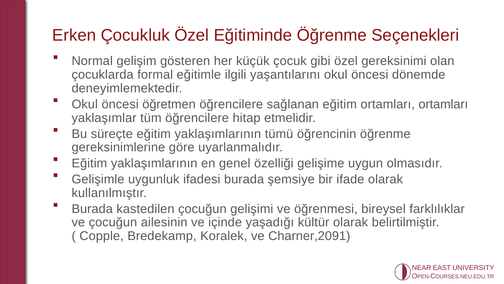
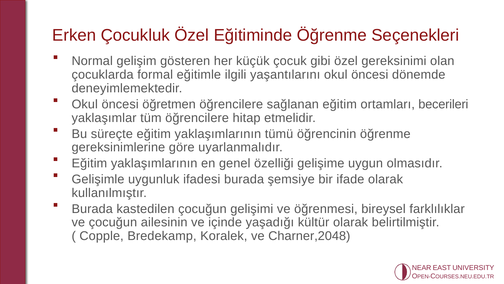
ortamları ortamları: ortamları -> becerileri
Charner,2091: Charner,2091 -> Charner,2048
